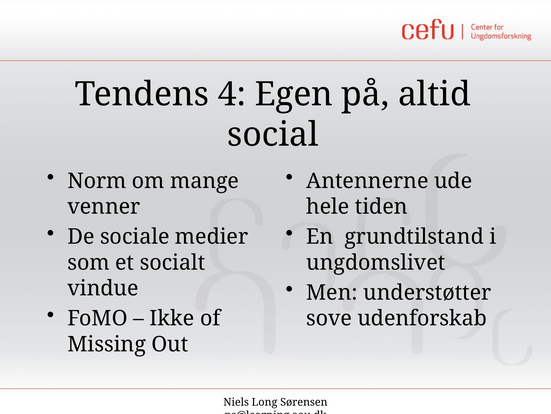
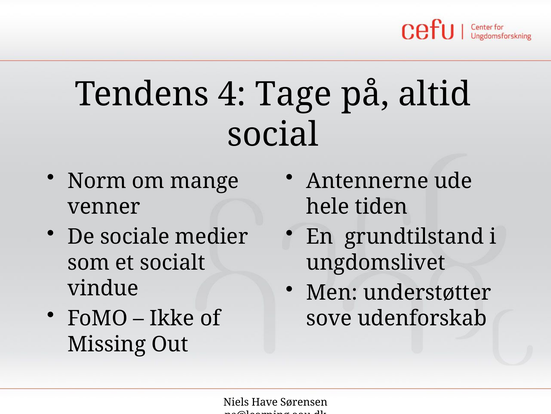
Egen: Egen -> Tage
Long: Long -> Have
